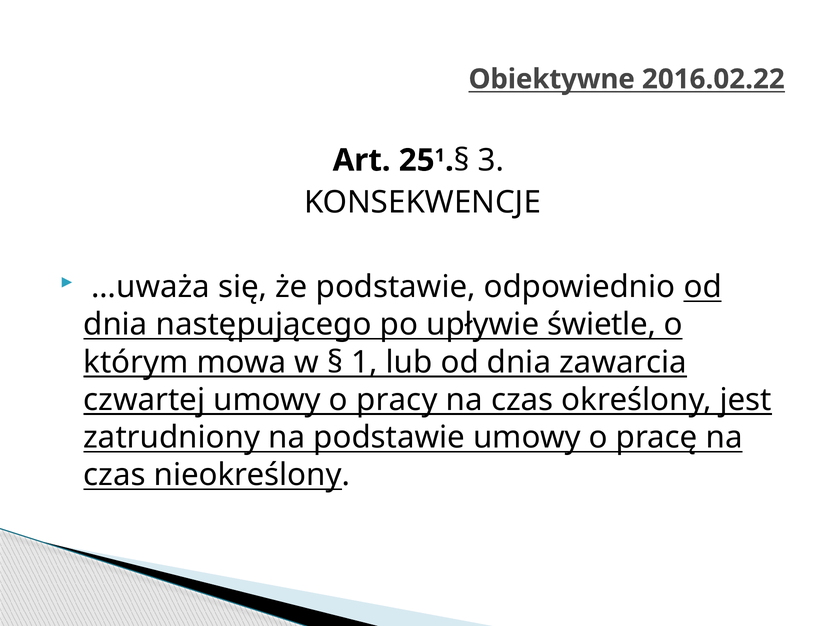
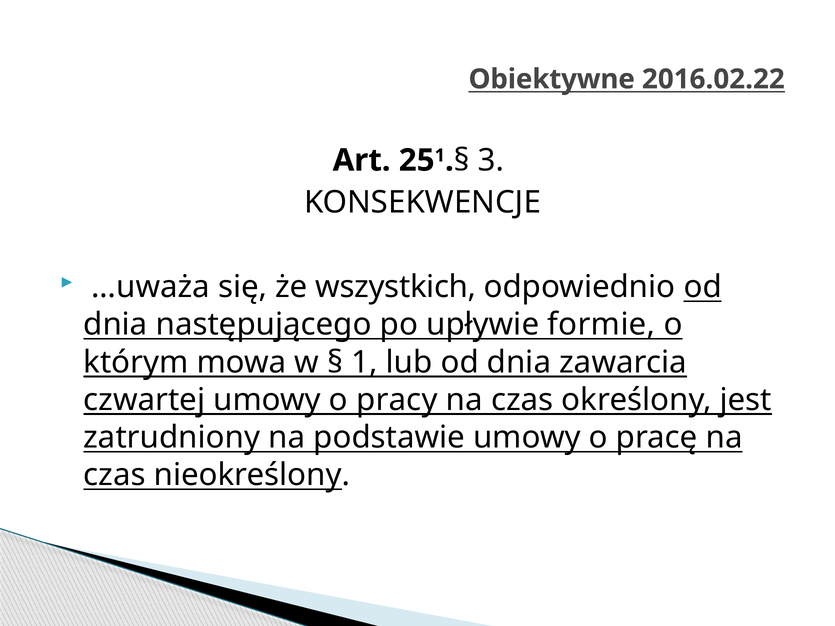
że podstawie: podstawie -> wszystkich
świetle: świetle -> formie
